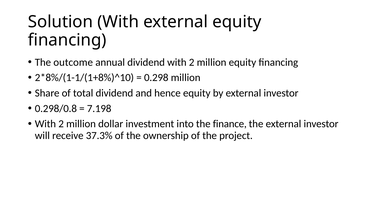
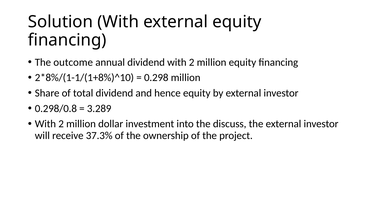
7.198: 7.198 -> 3.289
finance: finance -> discuss
